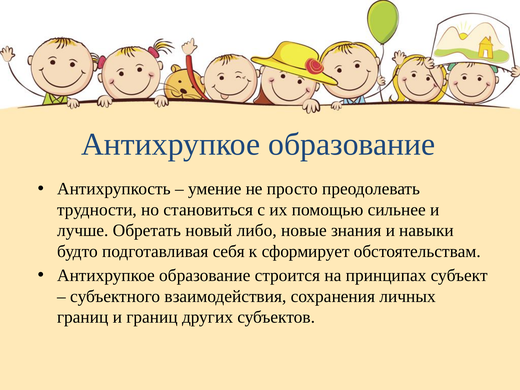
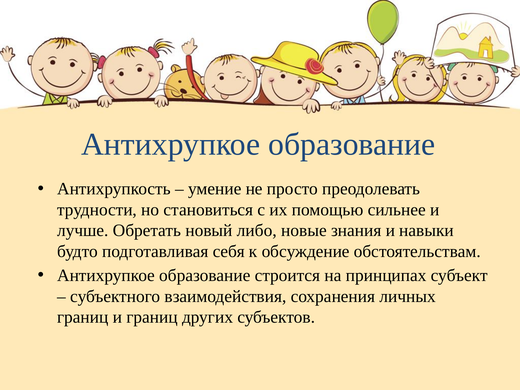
сформирует: сформирует -> обсуждение
